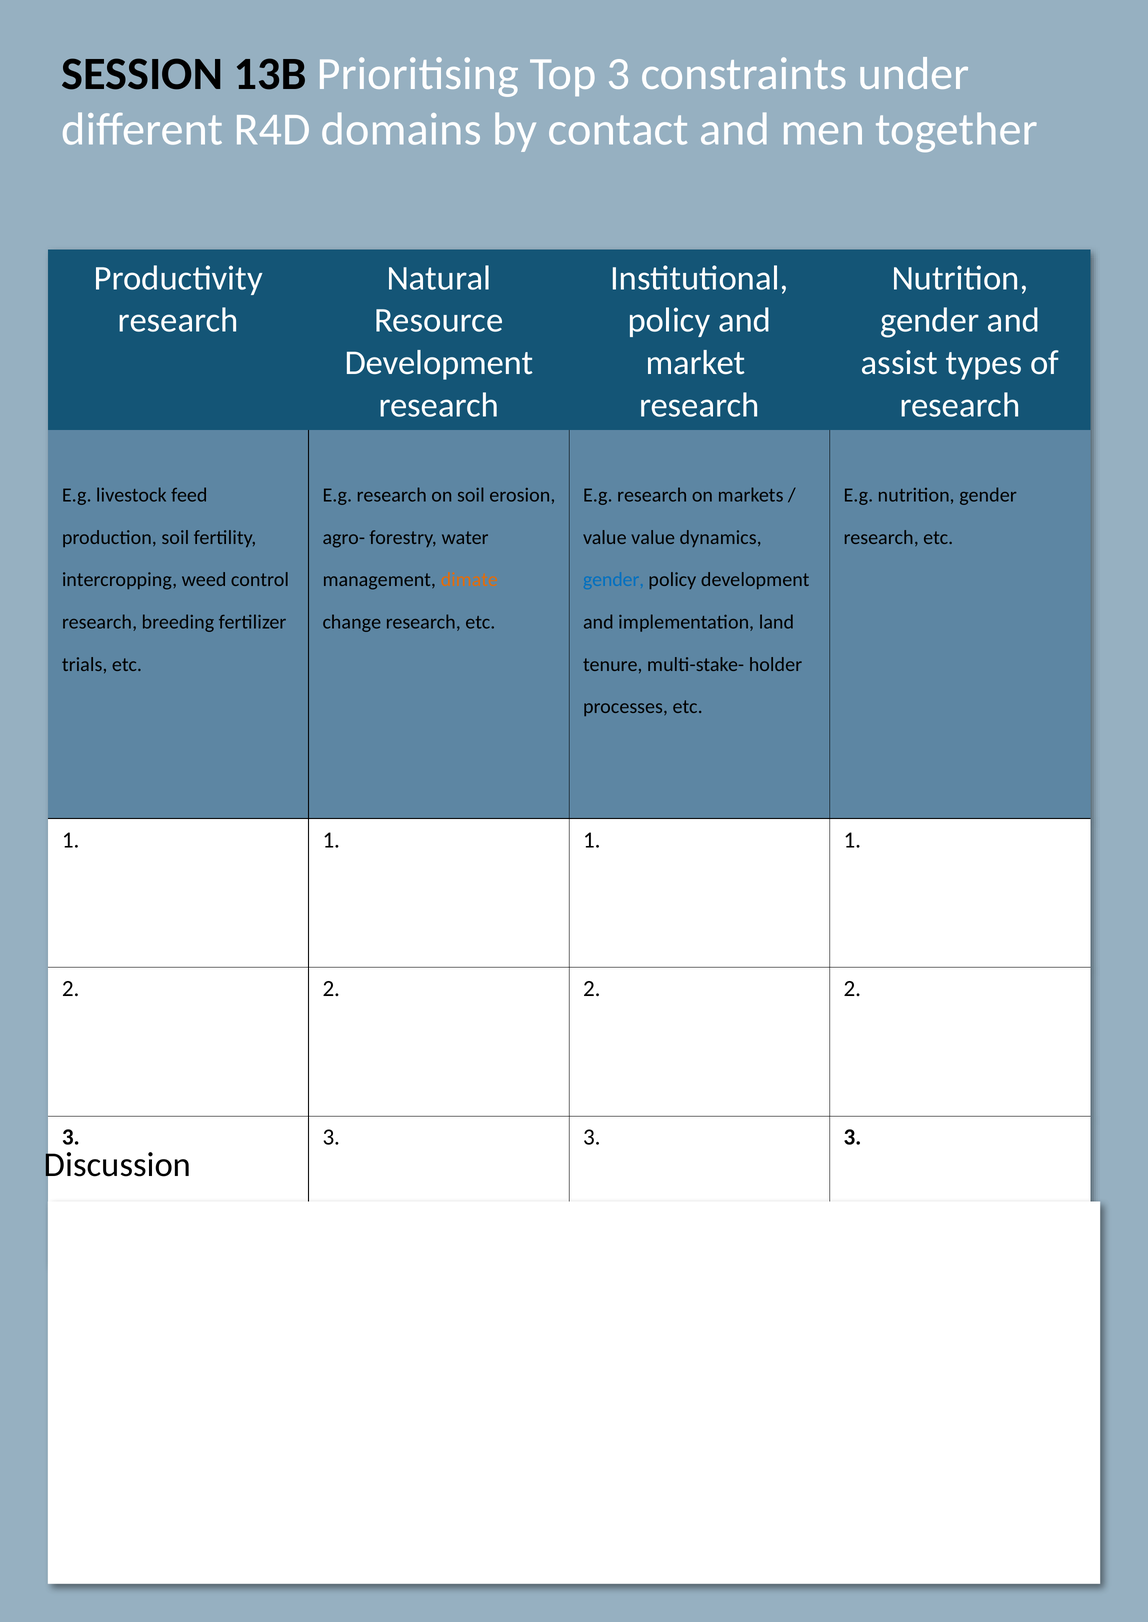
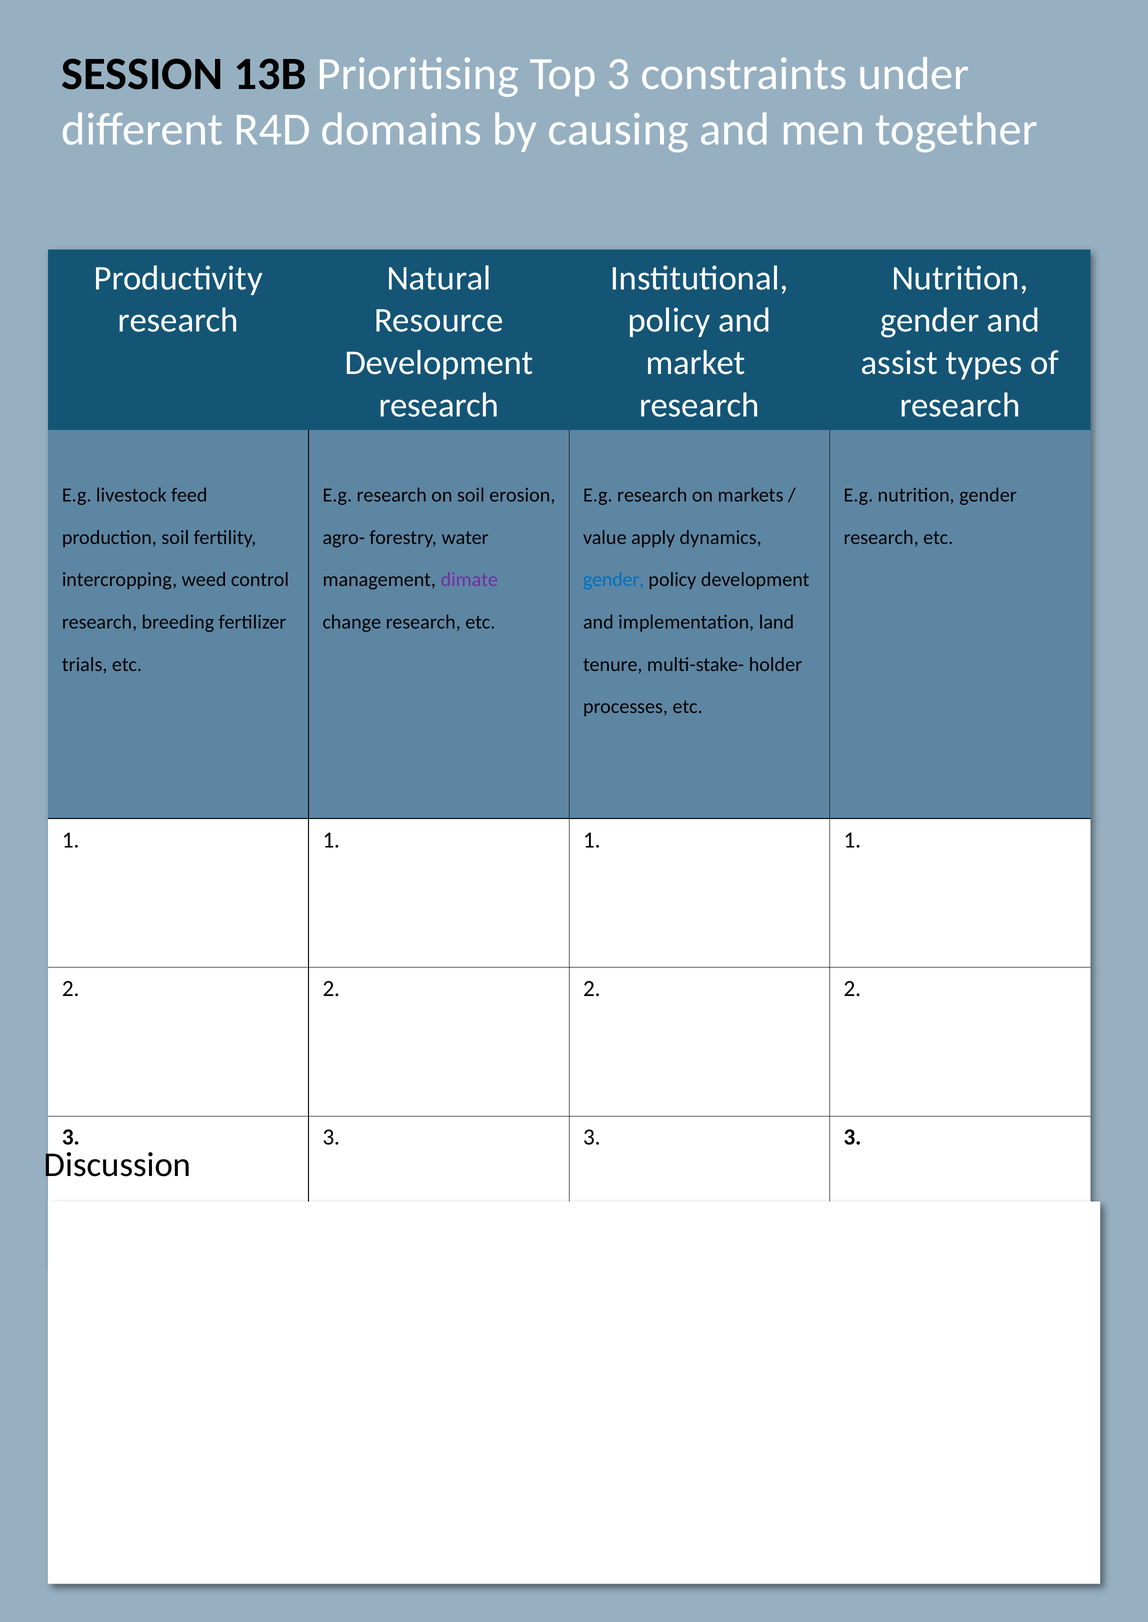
contact: contact -> causing
value value: value -> apply
dimate colour: orange -> purple
